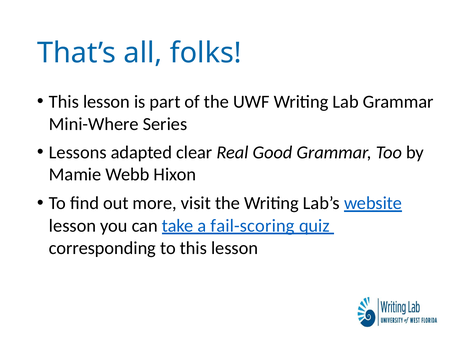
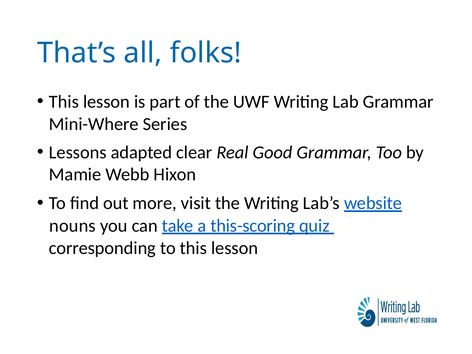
lesson at (73, 226): lesson -> nouns
fail-scoring: fail-scoring -> this-scoring
